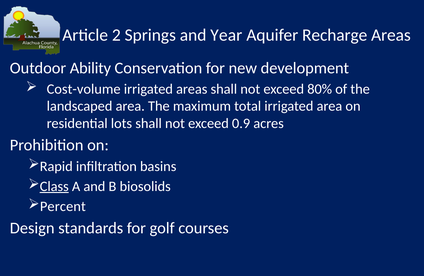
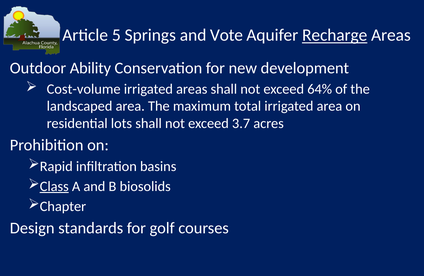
2: 2 -> 5
Year: Year -> Vote
Recharge underline: none -> present
80%: 80% -> 64%
0.9: 0.9 -> 3.7
Percent: Percent -> Chapter
